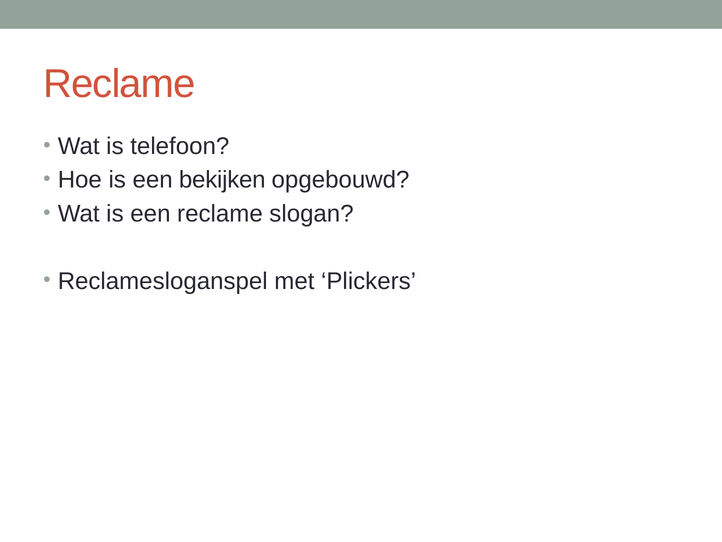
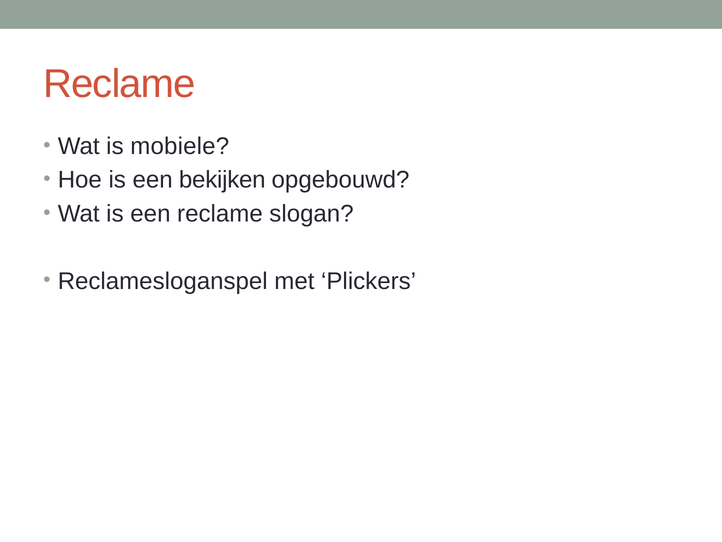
telefoon: telefoon -> mobiele
